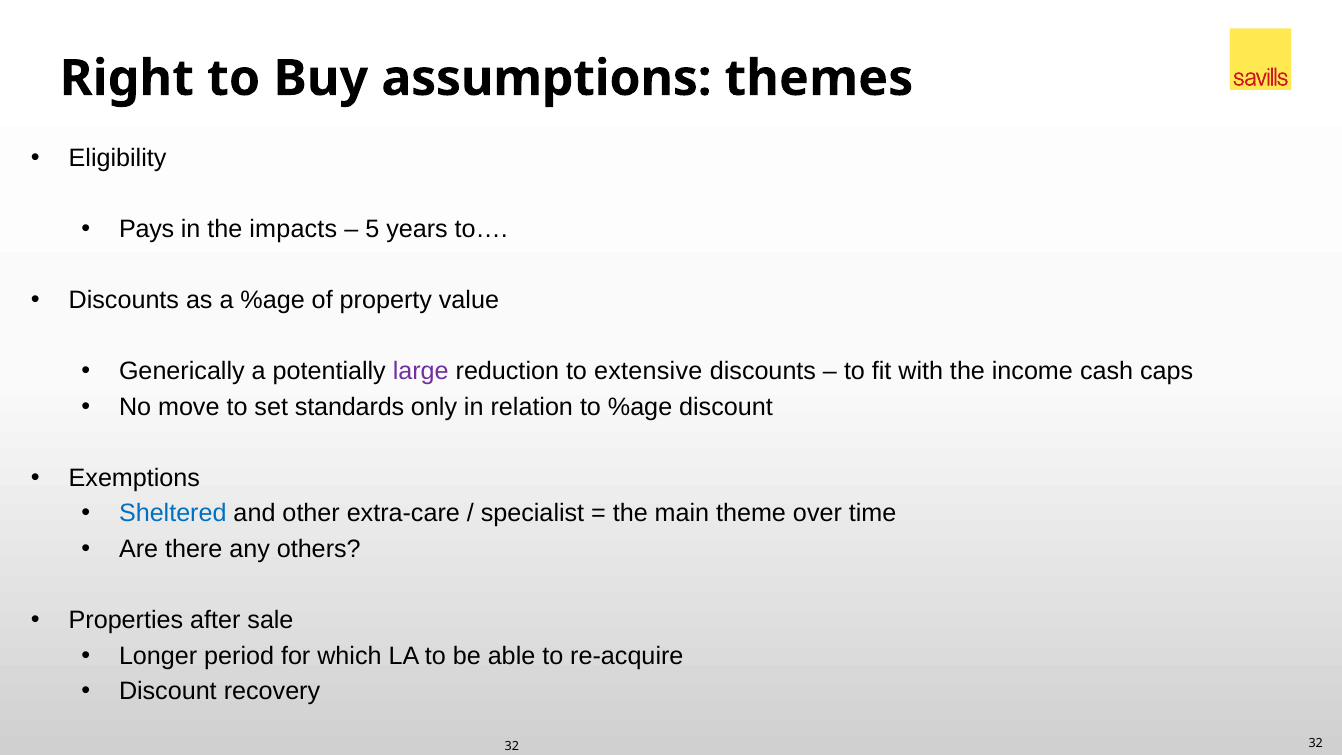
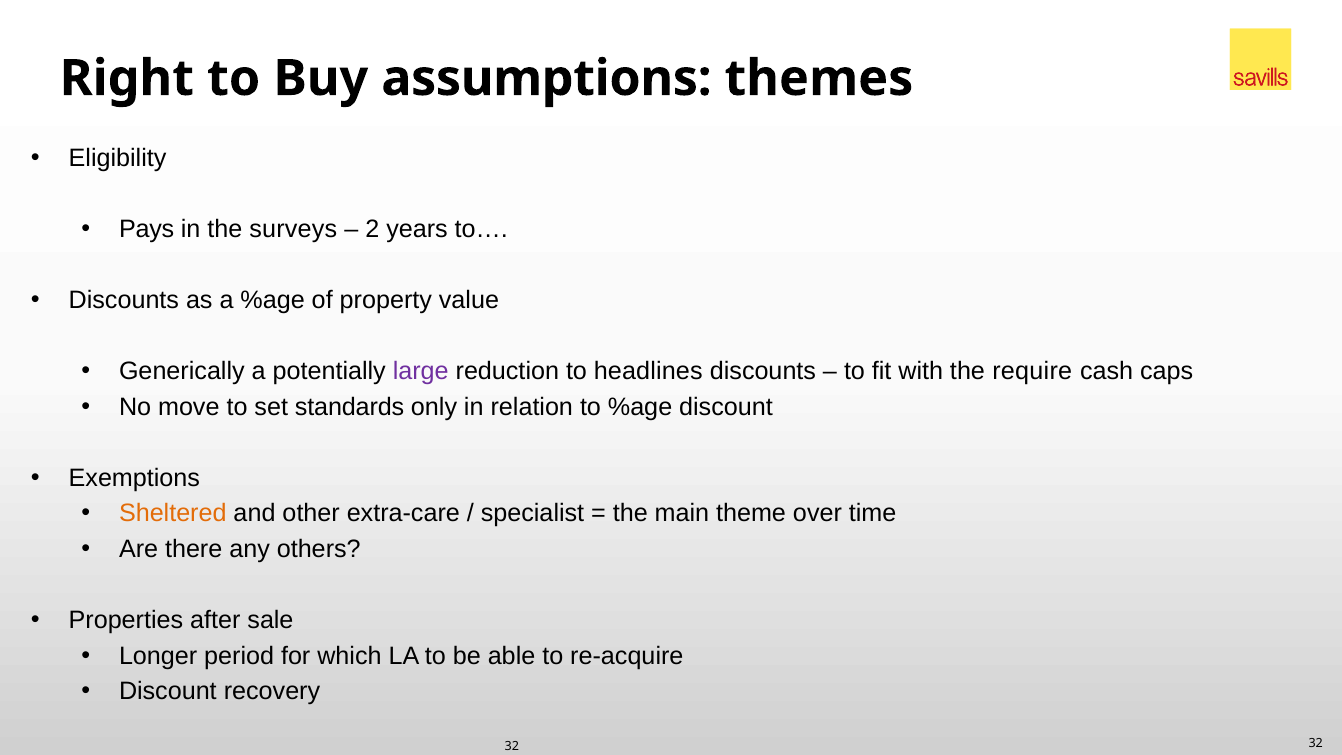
impacts: impacts -> surveys
5: 5 -> 2
extensive: extensive -> headlines
income: income -> require
Sheltered colour: blue -> orange
